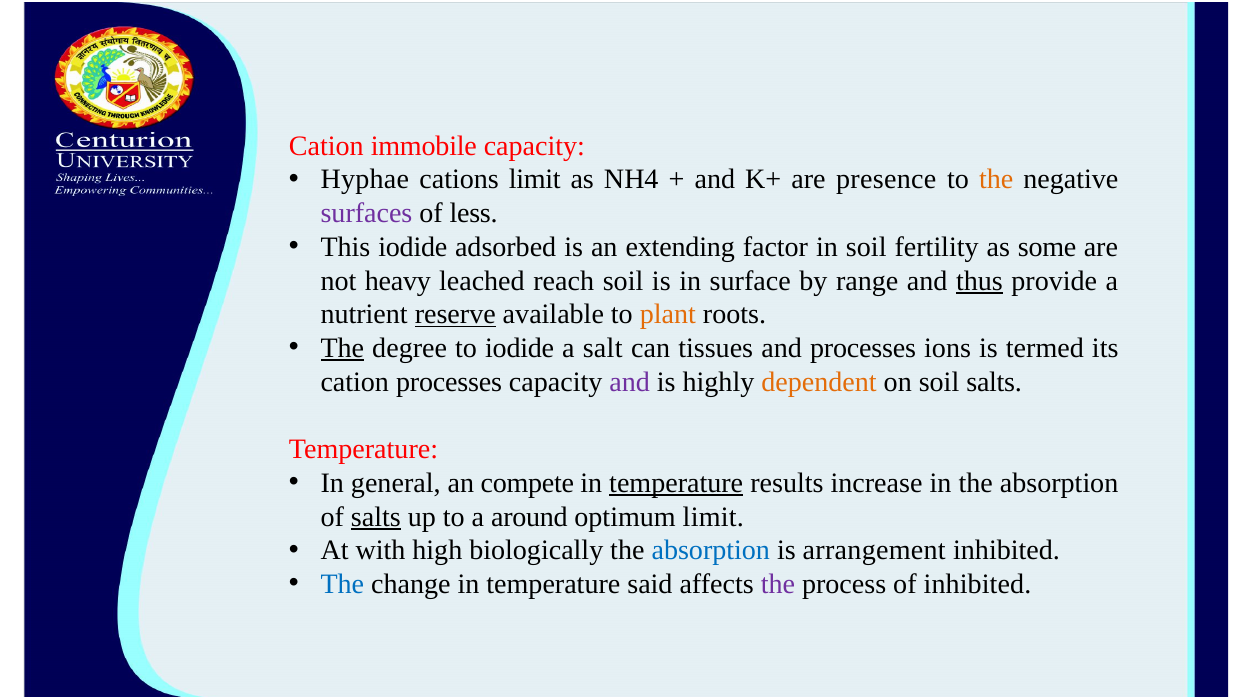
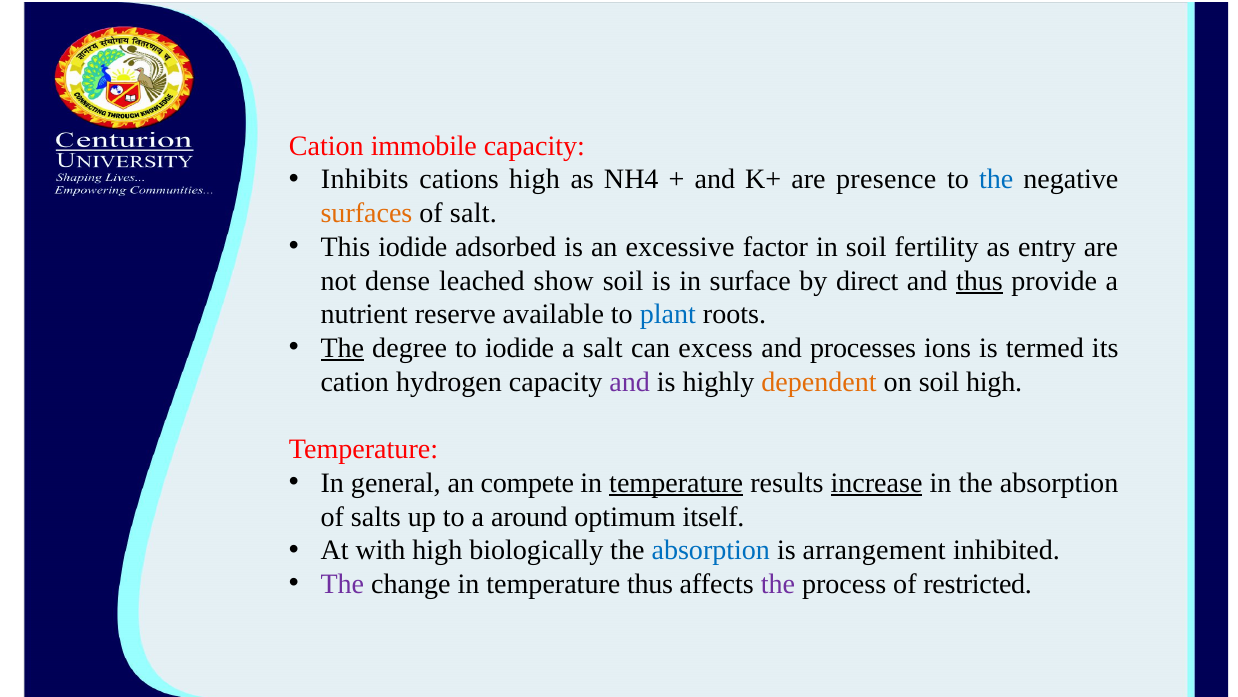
Hyphae: Hyphae -> Inhibits
cations limit: limit -> high
the at (996, 179) colour: orange -> blue
surfaces colour: purple -> orange
of less: less -> salt
extending: extending -> excessive
some: some -> entry
heavy: heavy -> dense
reach: reach -> show
range: range -> direct
reserve underline: present -> none
plant colour: orange -> blue
tissues: tissues -> excess
cation processes: processes -> hydrogen
soil salts: salts -> high
increase underline: none -> present
salts at (376, 516) underline: present -> none
optimum limit: limit -> itself
The at (342, 584) colour: blue -> purple
temperature said: said -> thus
of inhibited: inhibited -> restricted
